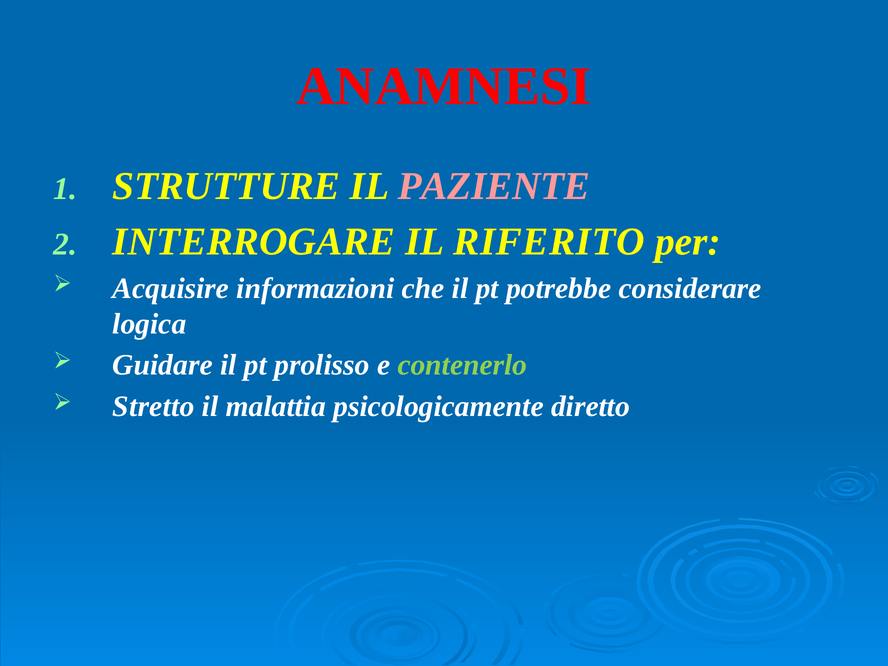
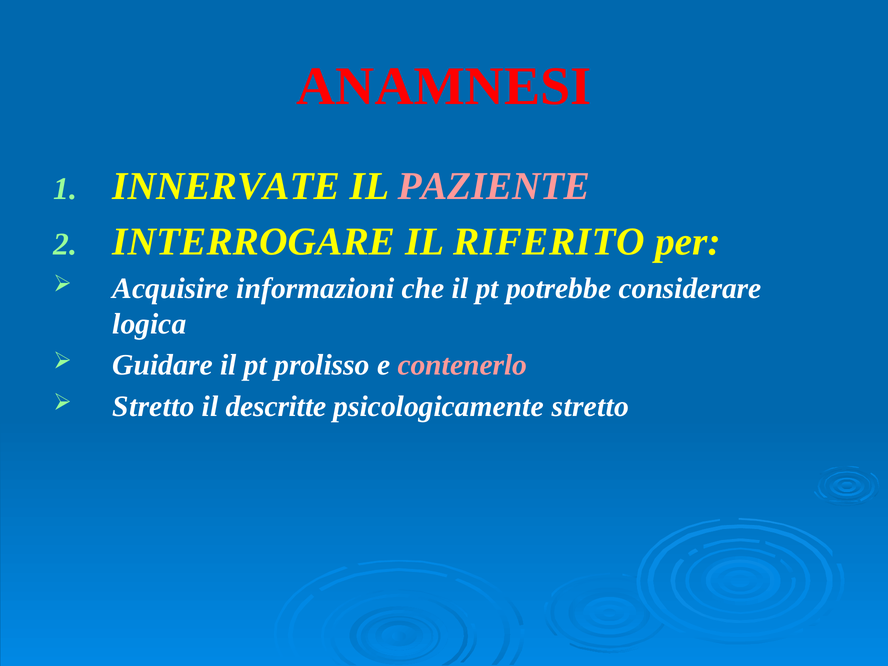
STRUTTURE: STRUTTURE -> INNERVATE
contenerlo colour: light green -> pink
malattia: malattia -> descritte
psicologicamente diretto: diretto -> stretto
